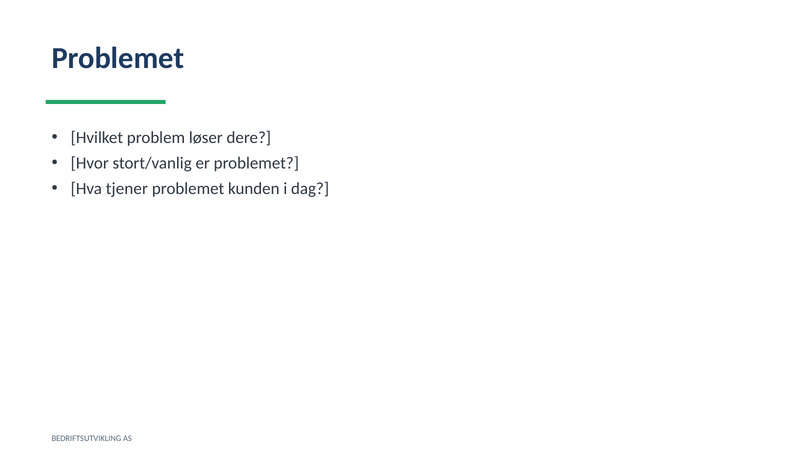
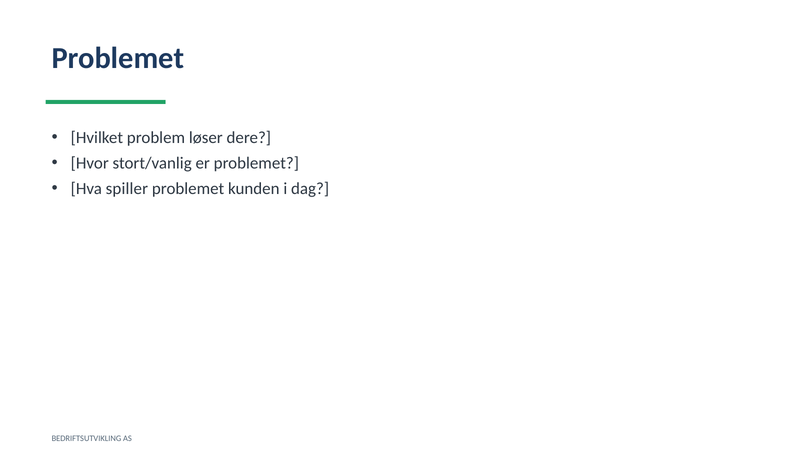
tjener: tjener -> spiller
